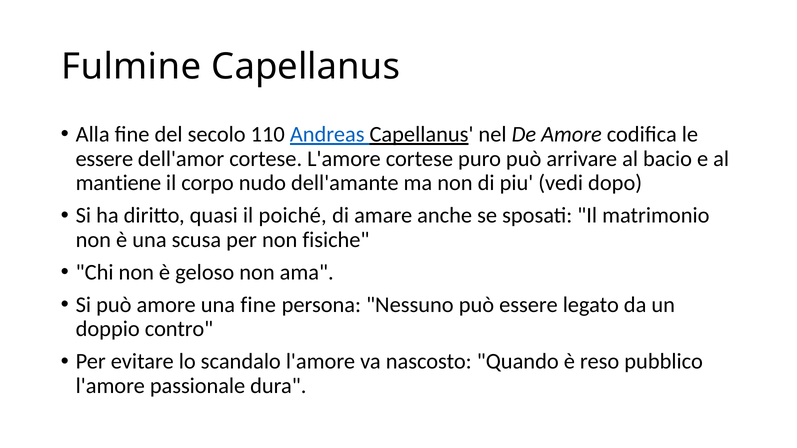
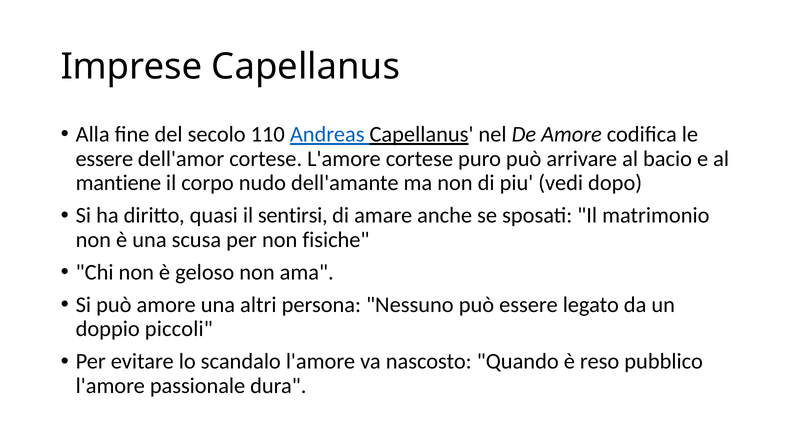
Fulmine: Fulmine -> Imprese
poiché: poiché -> sentirsi
una fine: fine -> altri
contro: contro -> piccoli
